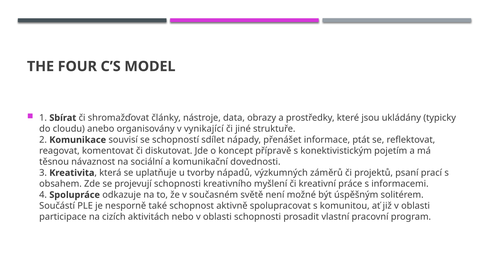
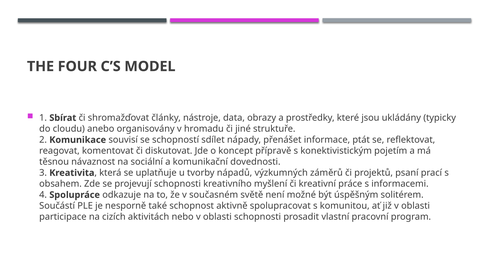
vynikající: vynikající -> hromadu
